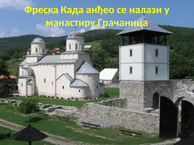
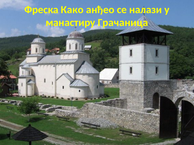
Када: Када -> Како
